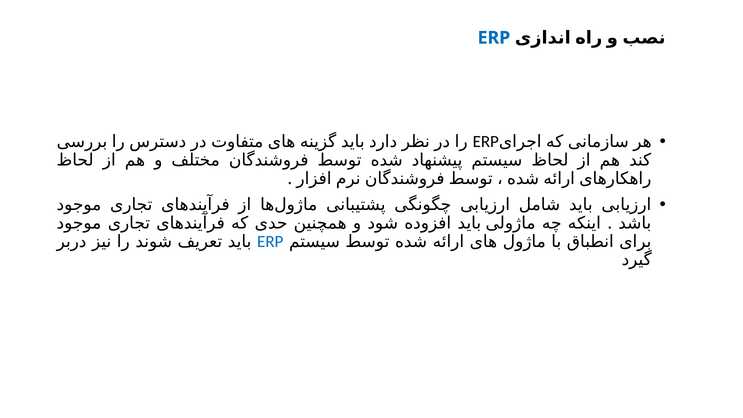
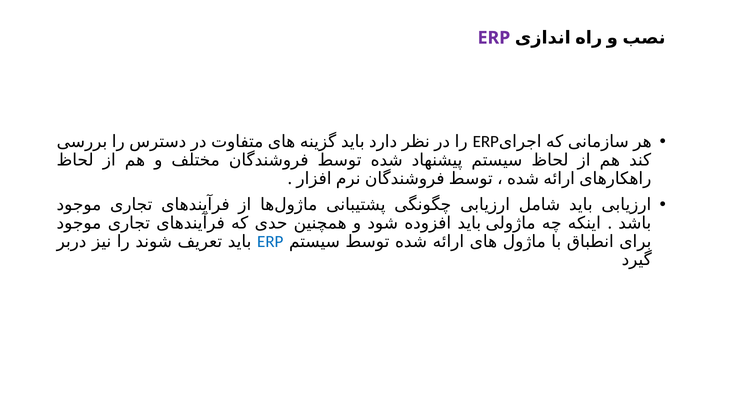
ERP at (494, 38) colour: blue -> purple
